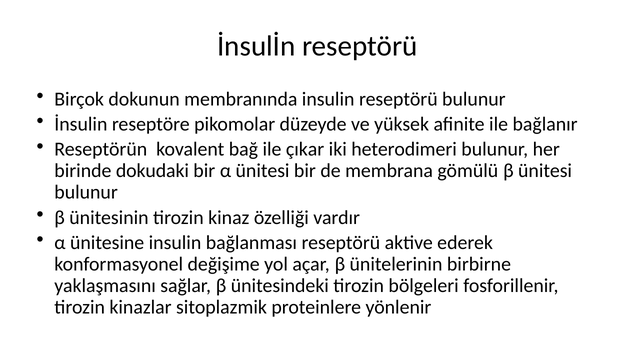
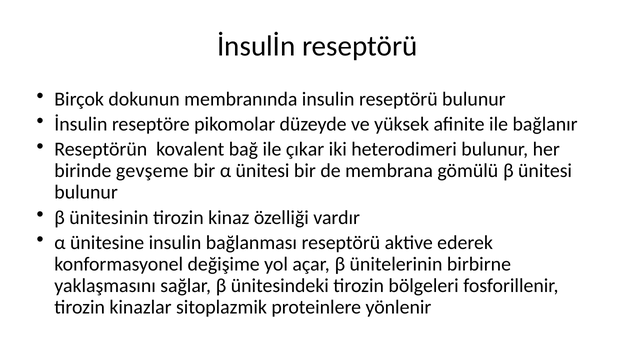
dokudaki: dokudaki -> gevşeme
